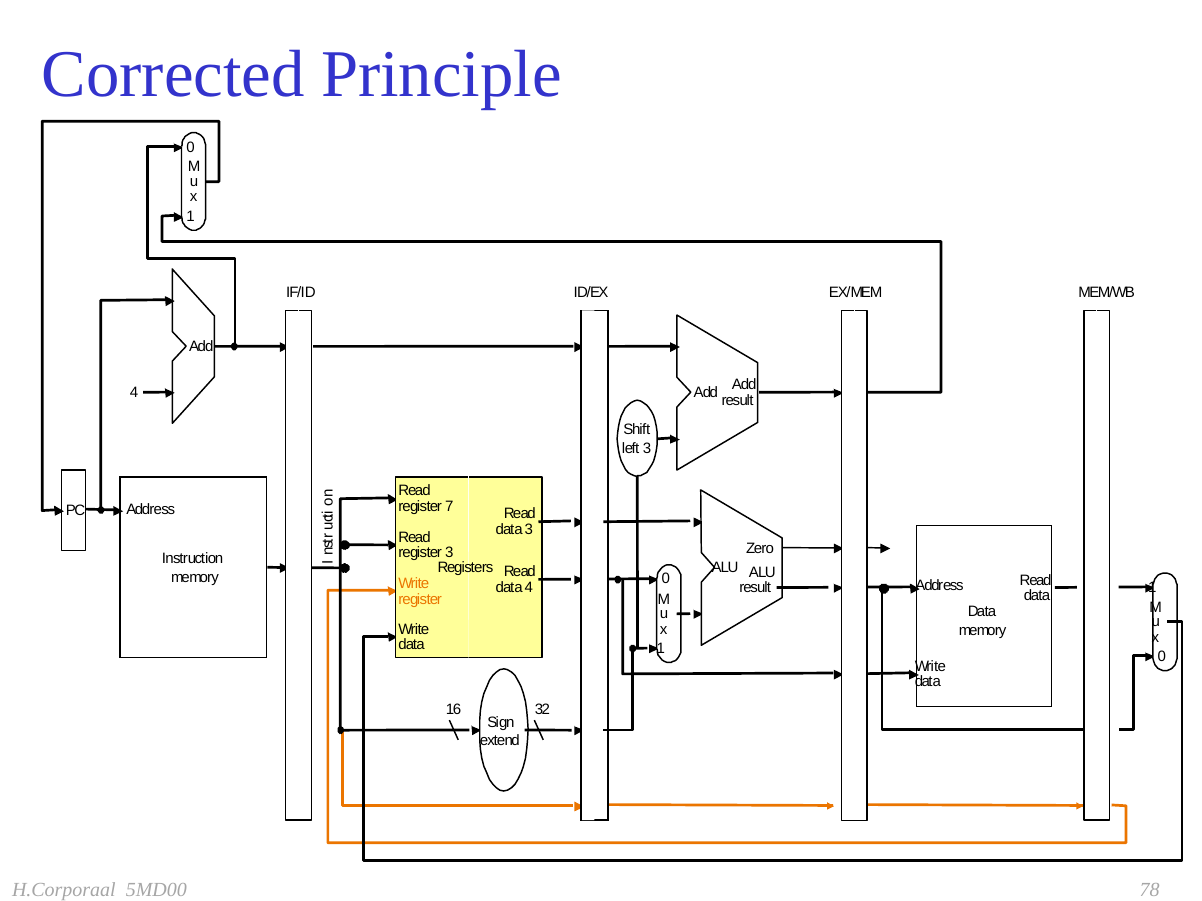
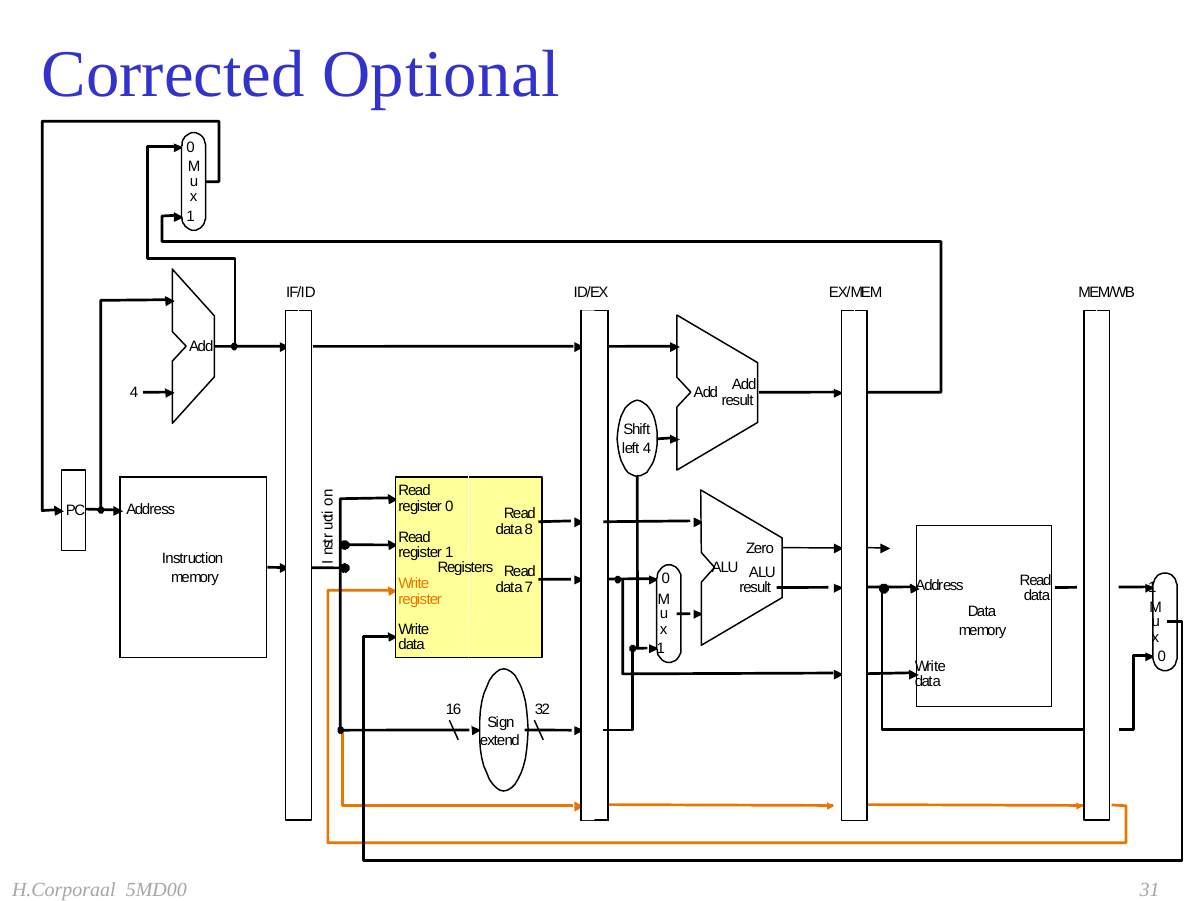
Principle: Principle -> Optional
3 at (647, 449): 3 -> 4
7 at (449, 507): 7 -> 0
3 at (529, 530): 3 -> 8
3 at (449, 553): 3 -> 1
4 at (529, 588): 4 -> 7
78: 78 -> 31
